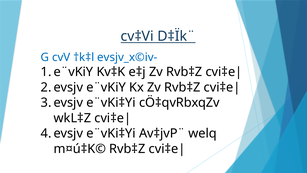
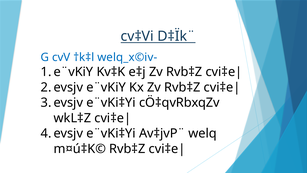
evsjv_x©iv-: evsjv_x©iv- -> welq_x©iv-
